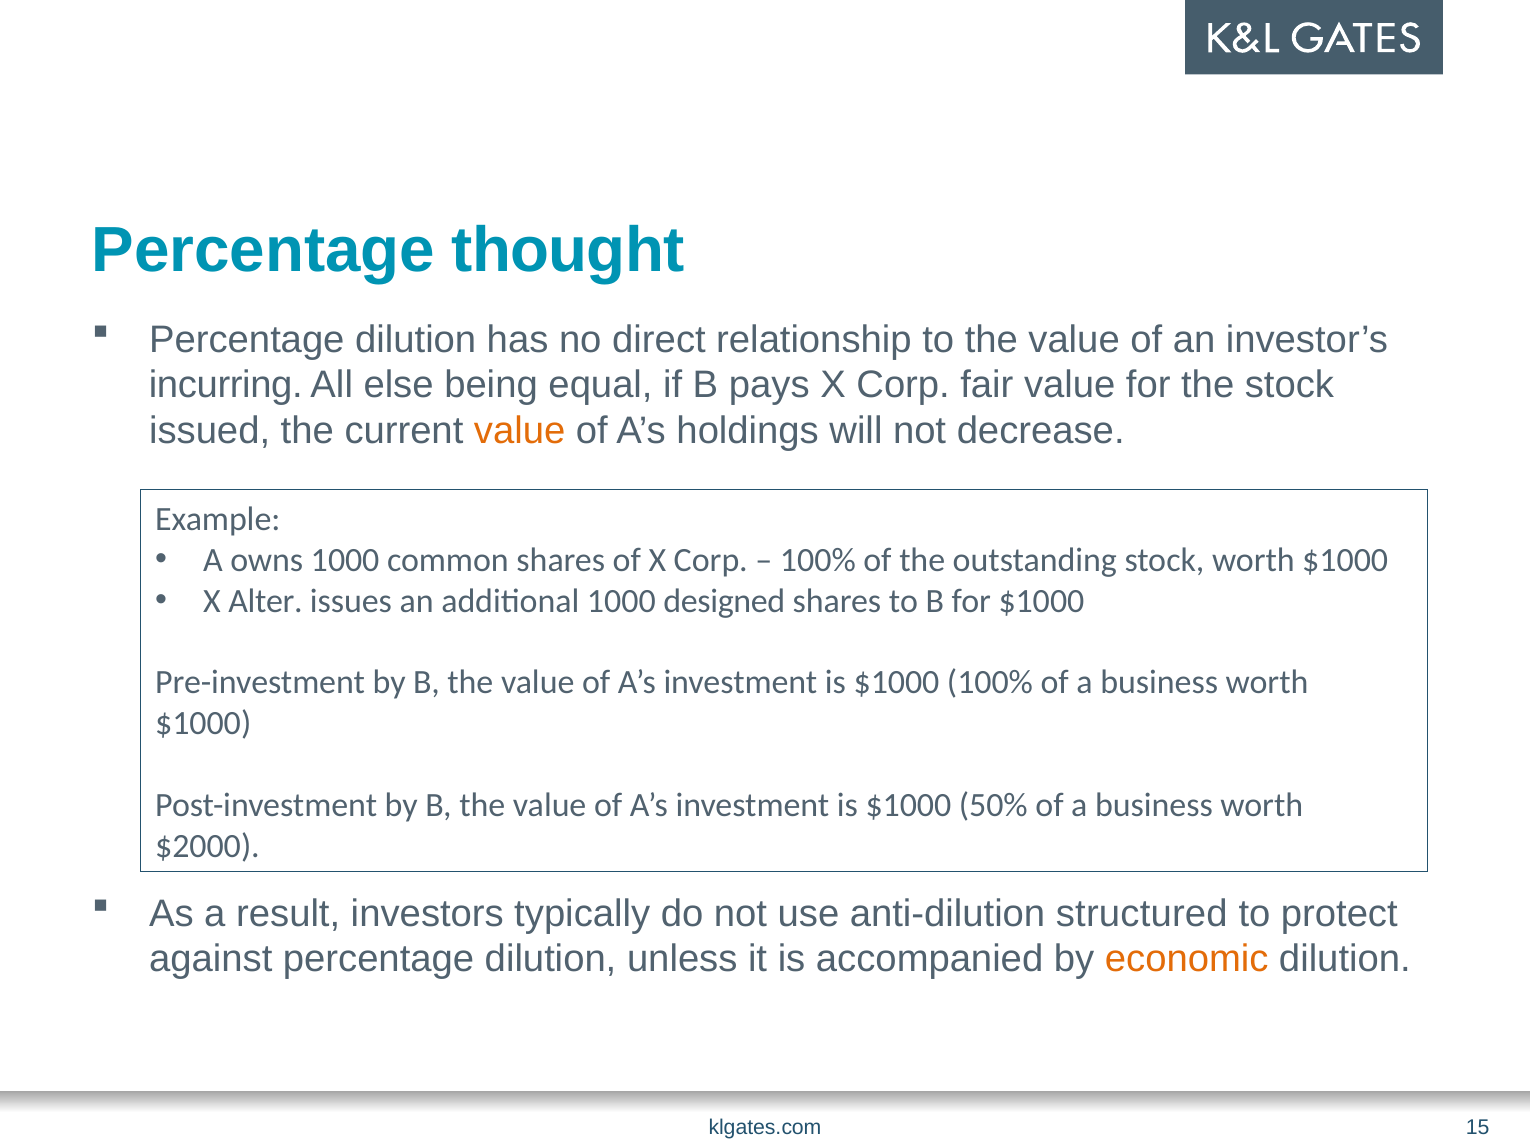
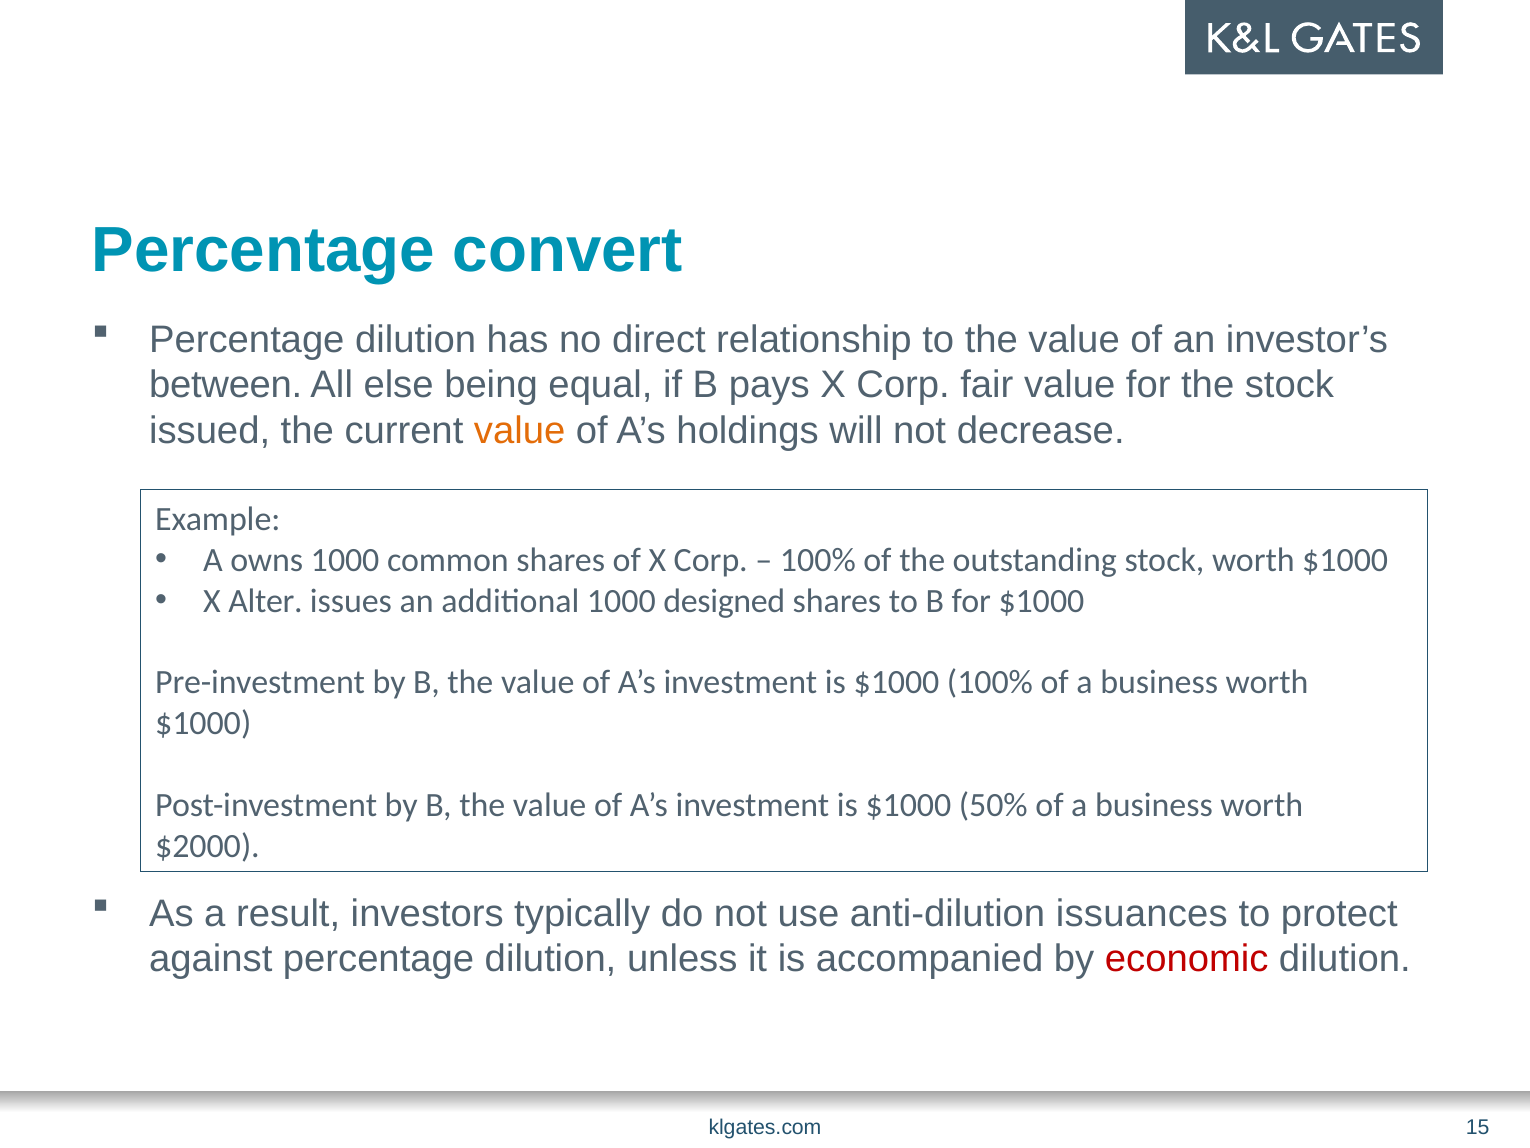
thought: thought -> convert
incurring: incurring -> between
structured: structured -> issuances
economic colour: orange -> red
